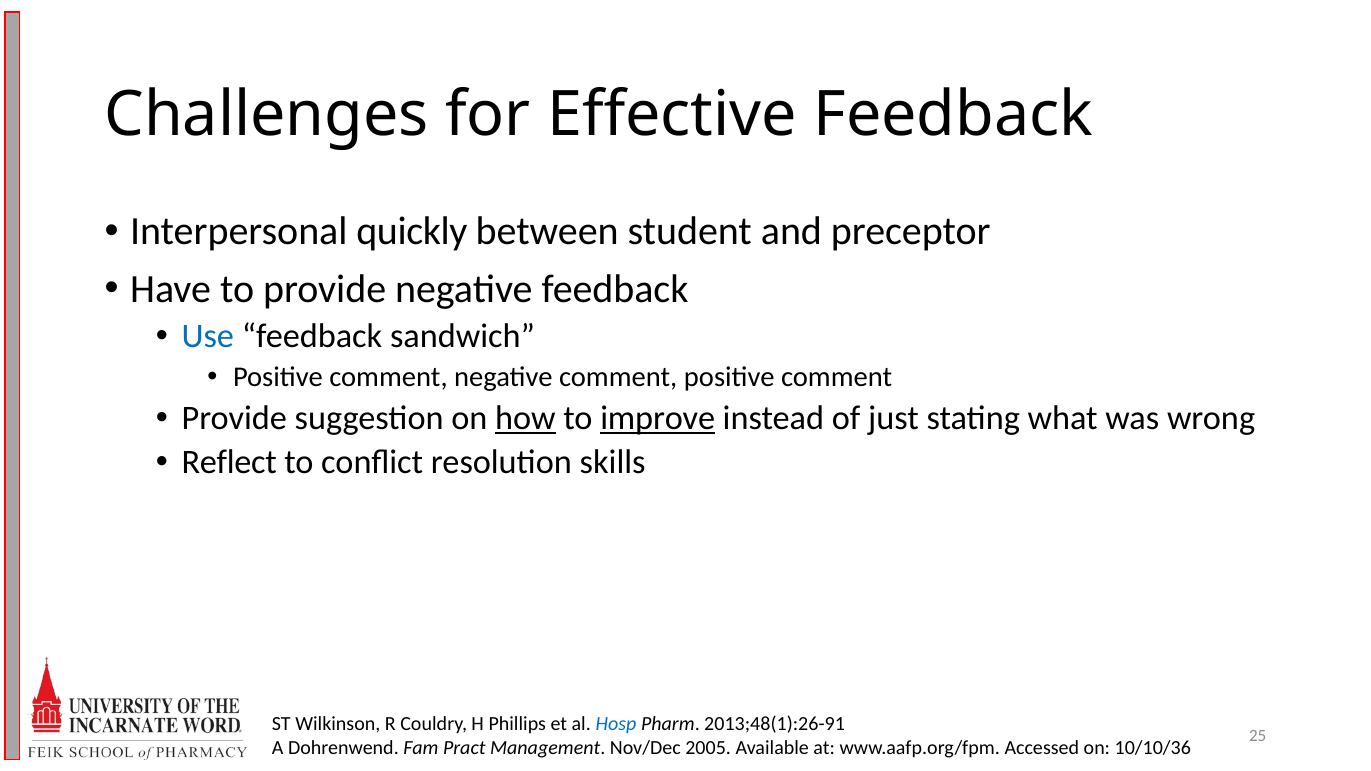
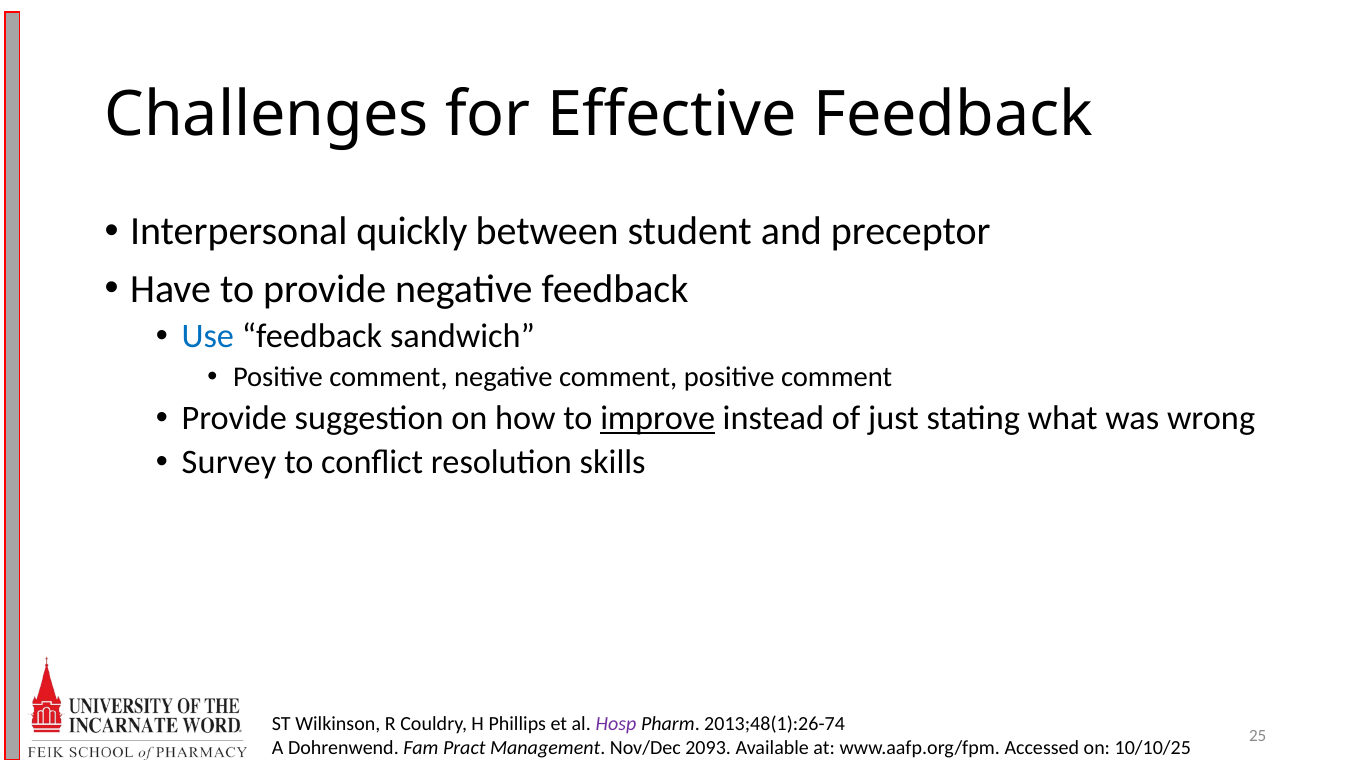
how underline: present -> none
Reflect: Reflect -> Survey
Hosp colour: blue -> purple
2013;48(1):26-91: 2013;48(1):26-91 -> 2013;48(1):26-74
2005: 2005 -> 2093
10/10/36: 10/10/36 -> 10/10/25
